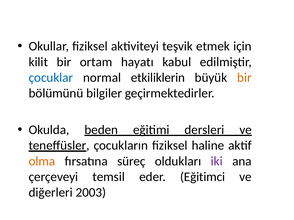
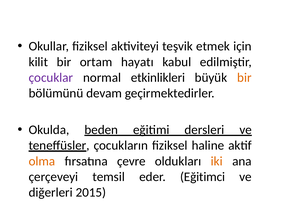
çocuklar colour: blue -> purple
etkiliklerin: etkiliklerin -> etkinlikleri
bilgiler: bilgiler -> devam
süreç: süreç -> çevre
iki colour: purple -> orange
2003: 2003 -> 2015
